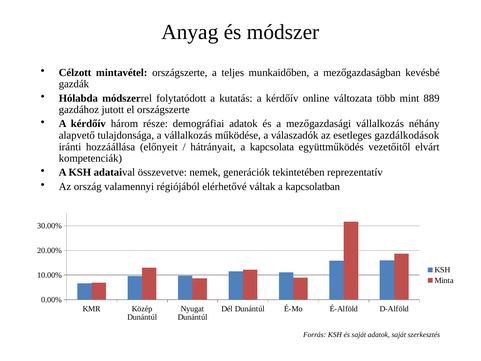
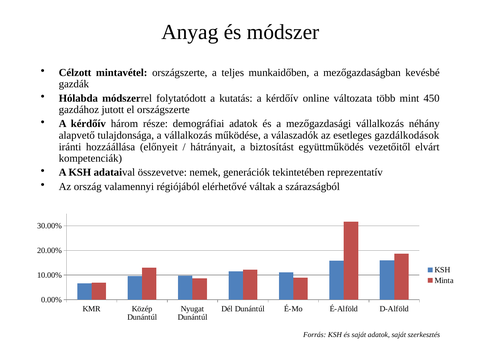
889: 889 -> 450
kapcsolata: kapcsolata -> biztosítást
kapcsolatban: kapcsolatban -> szárazságból
